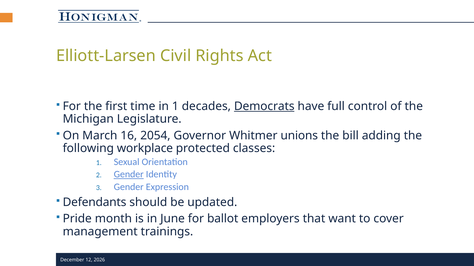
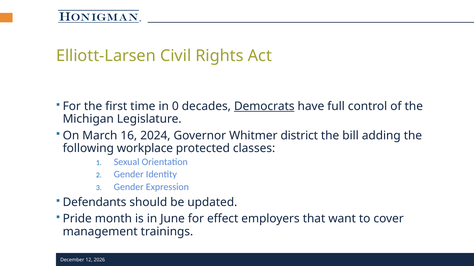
in 1: 1 -> 0
2054: 2054 -> 2024
unions: unions -> district
Gender at (129, 175) underline: present -> none
ballot: ballot -> effect
